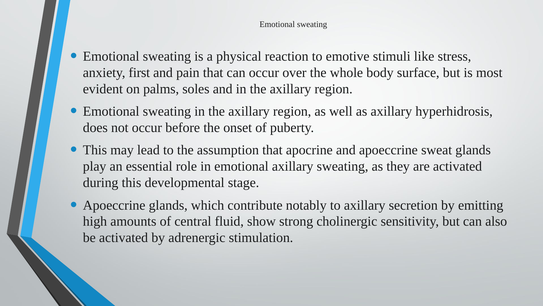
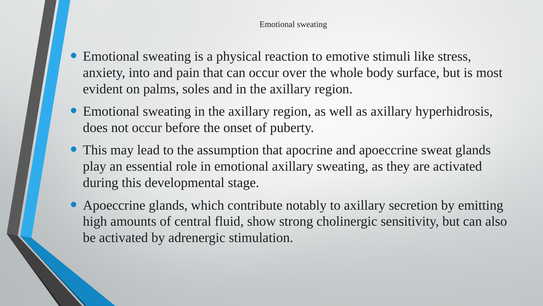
first: first -> into
